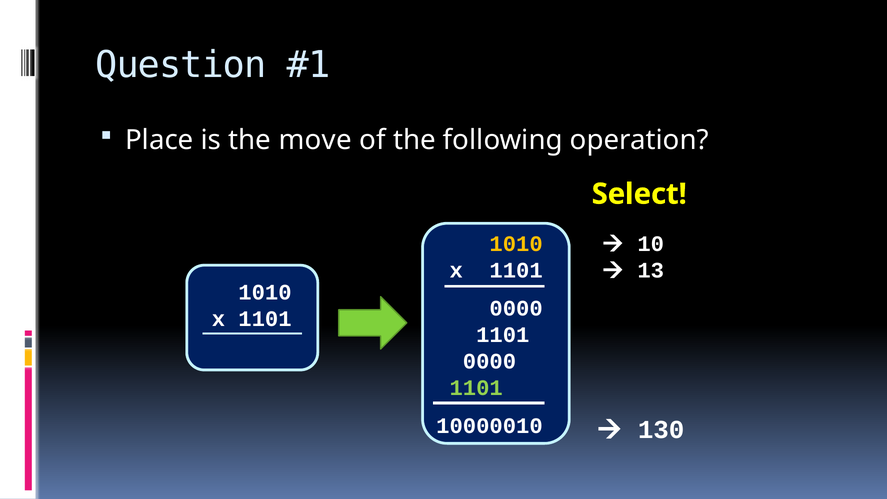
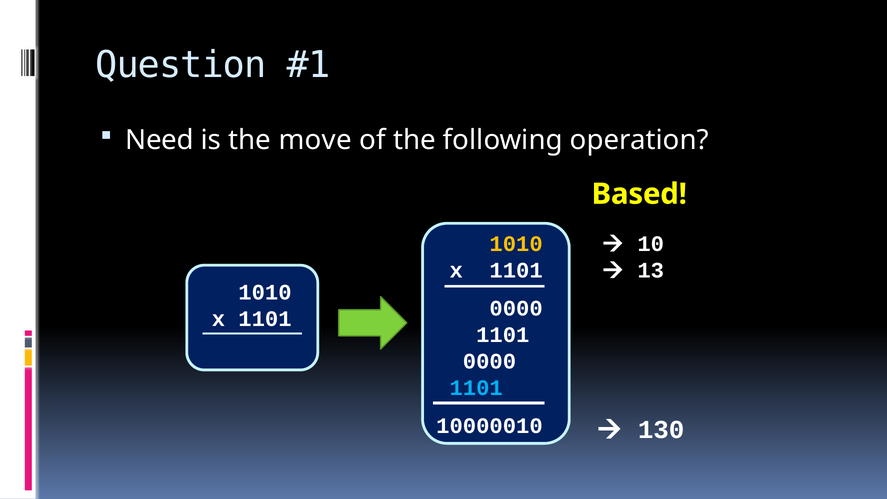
Place: Place -> Need
Select: Select -> Based
1101 at (476, 388) colour: light green -> light blue
